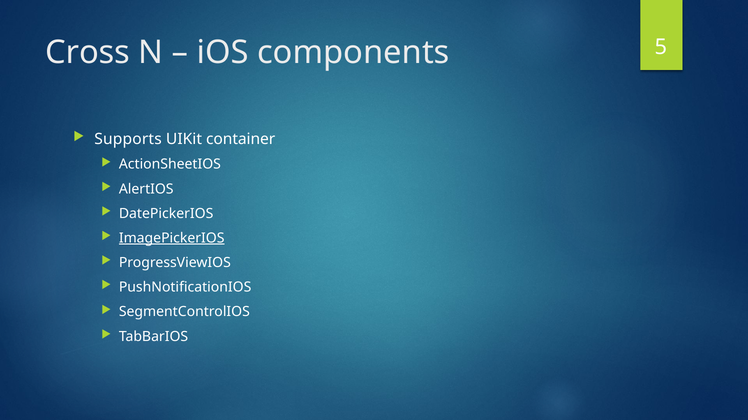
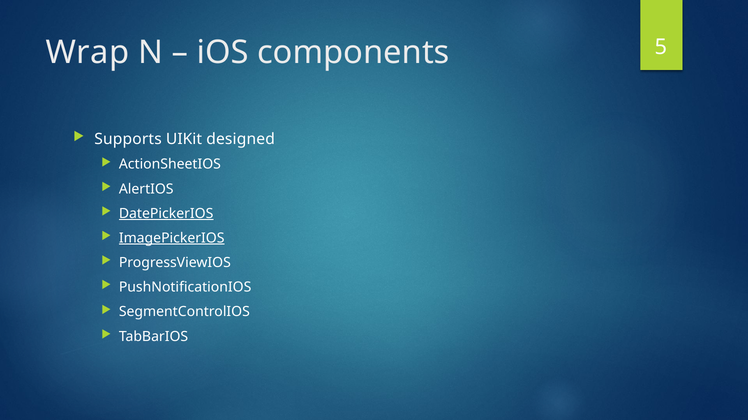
Cross: Cross -> Wrap
container: container -> designed
DatePickerIOS underline: none -> present
